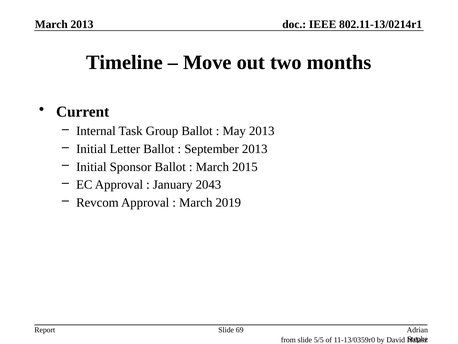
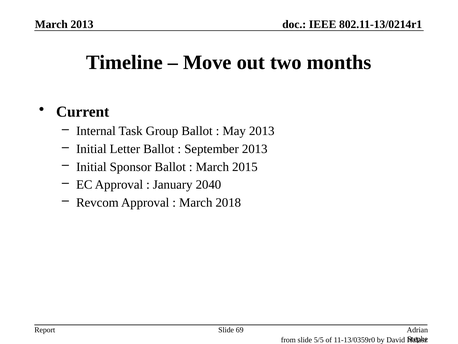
2043: 2043 -> 2040
2019: 2019 -> 2018
